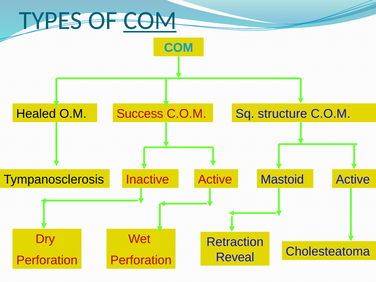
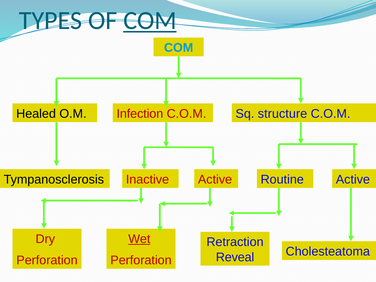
Success: Success -> Infection
Mastoid: Mastoid -> Routine
Wet underline: none -> present
